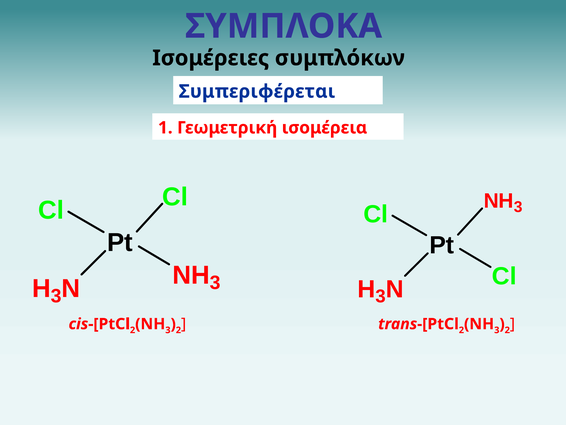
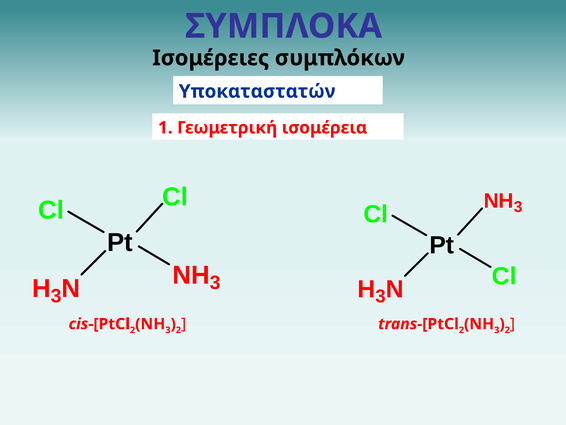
Συμπεριφέρεται: Συμπεριφέρεται -> Υποκαταστατών
